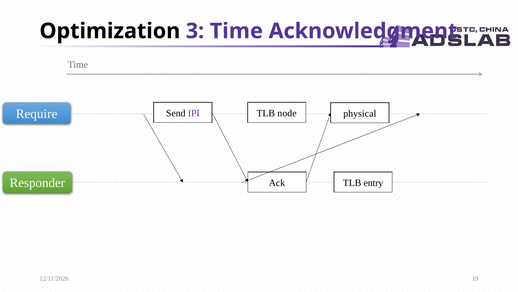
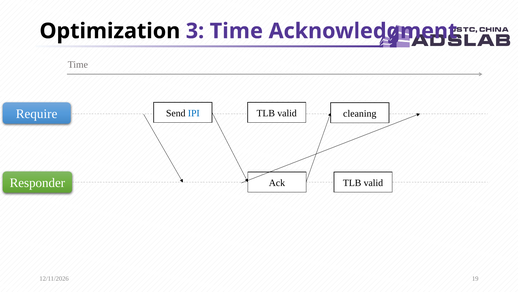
IPI colour: purple -> blue
node at (287, 113): node -> valid
physical: physical -> cleaning
entry at (373, 182): entry -> valid
